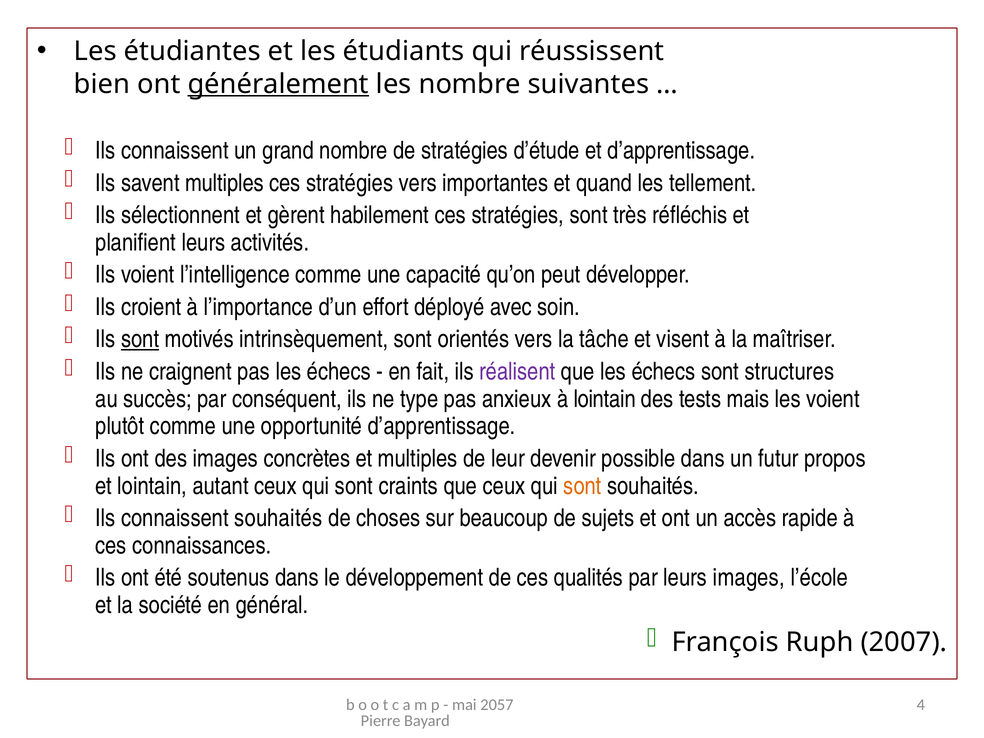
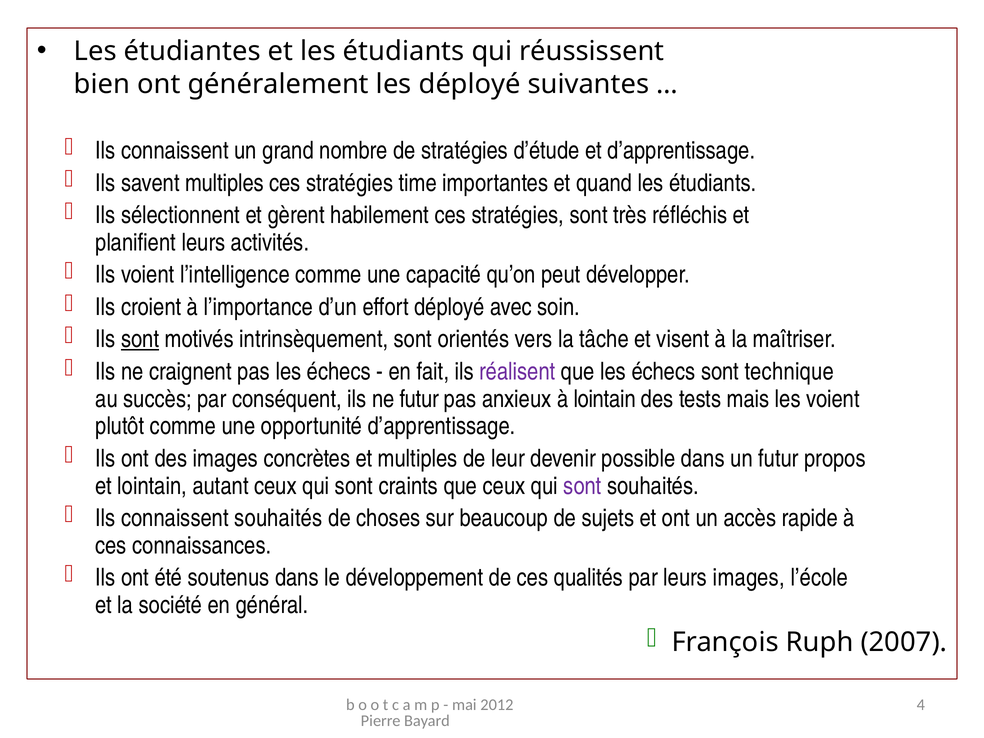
généralement underline: present -> none
les nombre: nombre -> déployé
stratégies vers: vers -> time
quand les tellement: tellement -> étudiants
structures: structures -> technique
ne type: type -> futur
sont at (583, 486) colour: orange -> purple
2057: 2057 -> 2012
